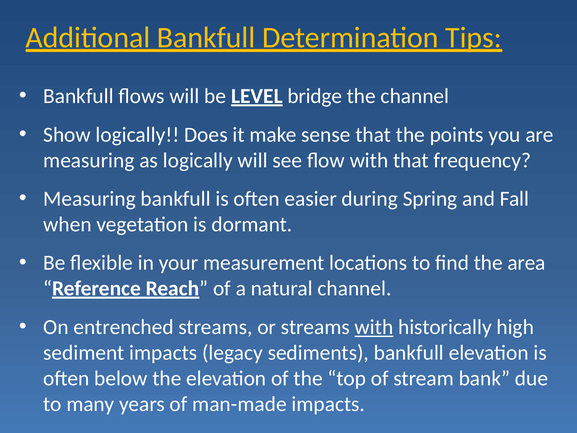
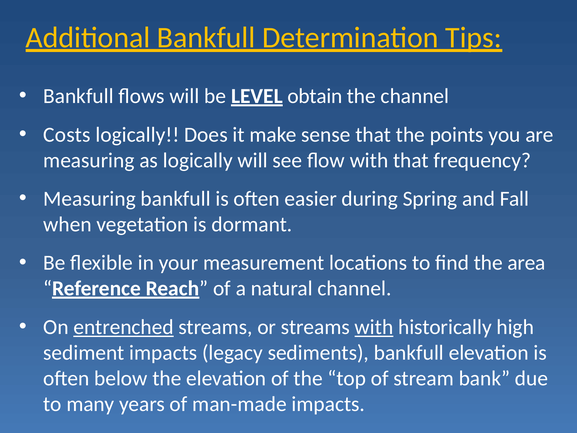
bridge: bridge -> obtain
Show: Show -> Costs
entrenched underline: none -> present
